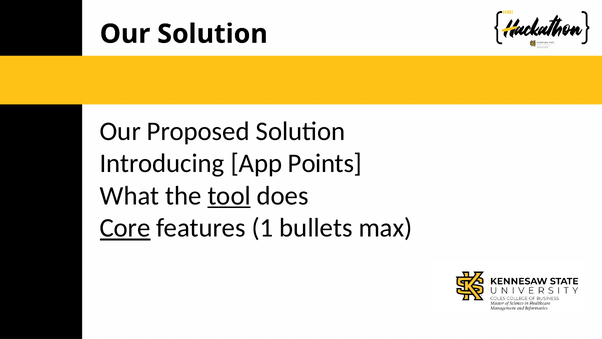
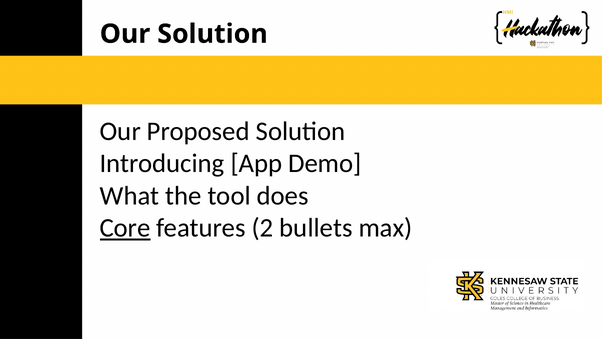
Points: Points -> Demo
tool underline: present -> none
1: 1 -> 2
